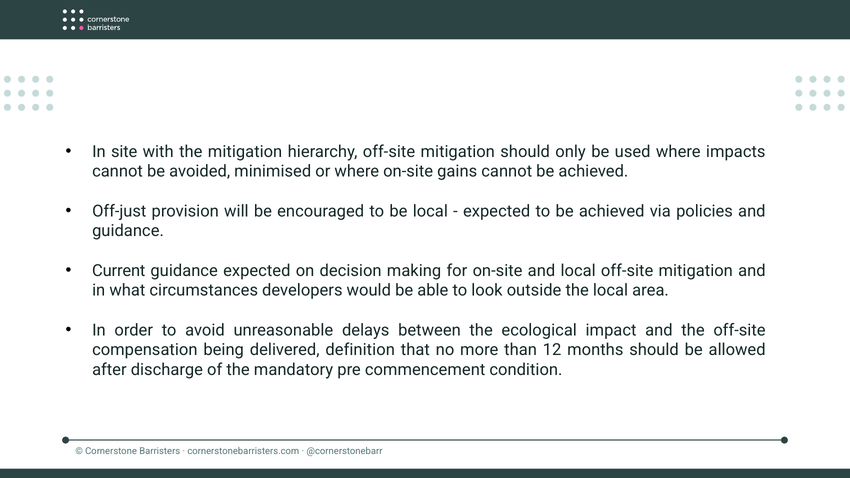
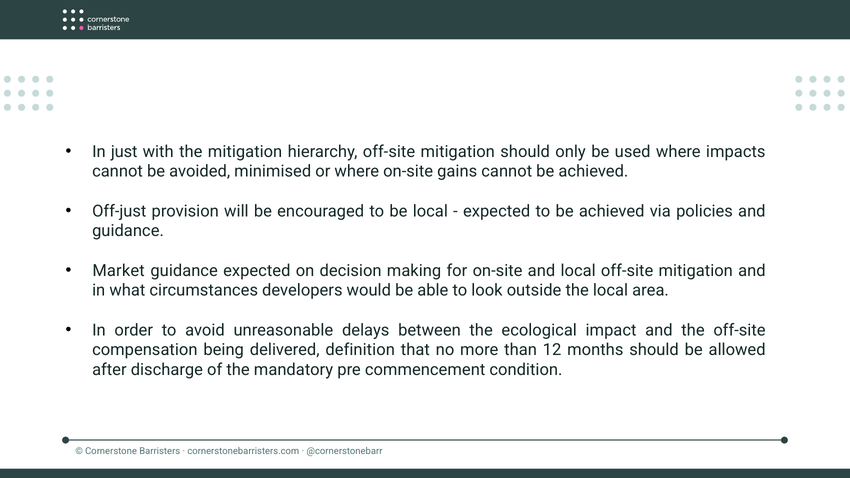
site: site -> just
Current: Current -> Market
